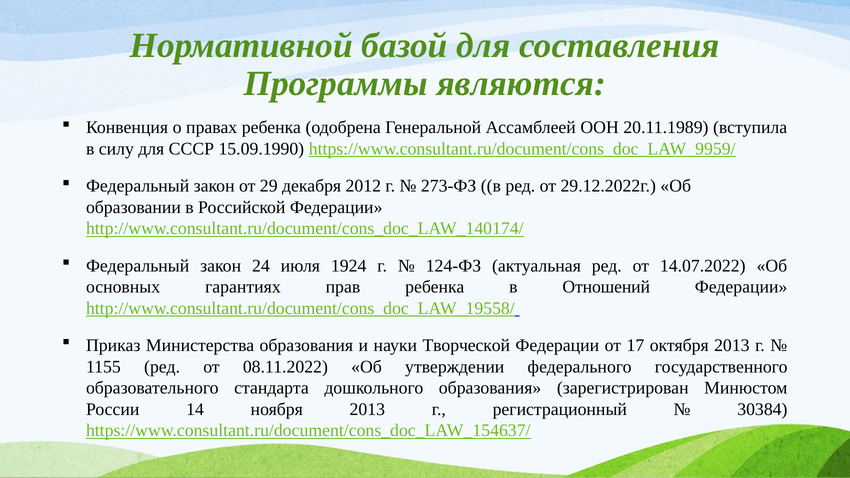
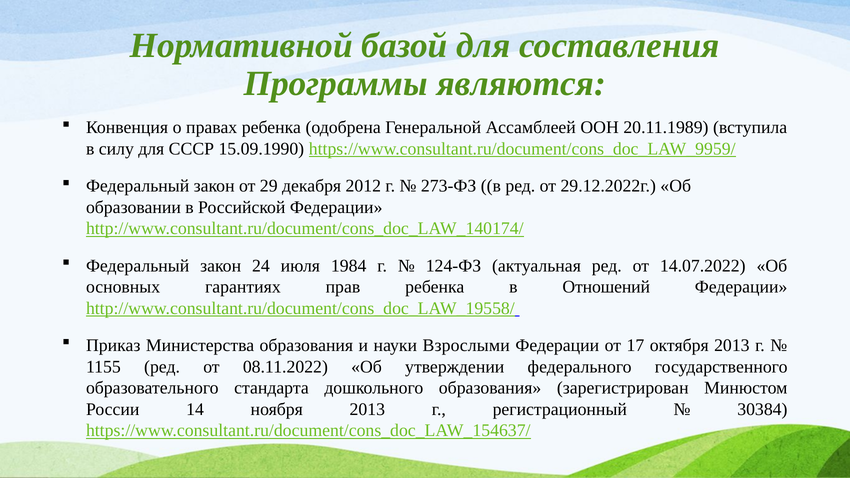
1924: 1924 -> 1984
Творческой: Творческой -> Взрослыми
